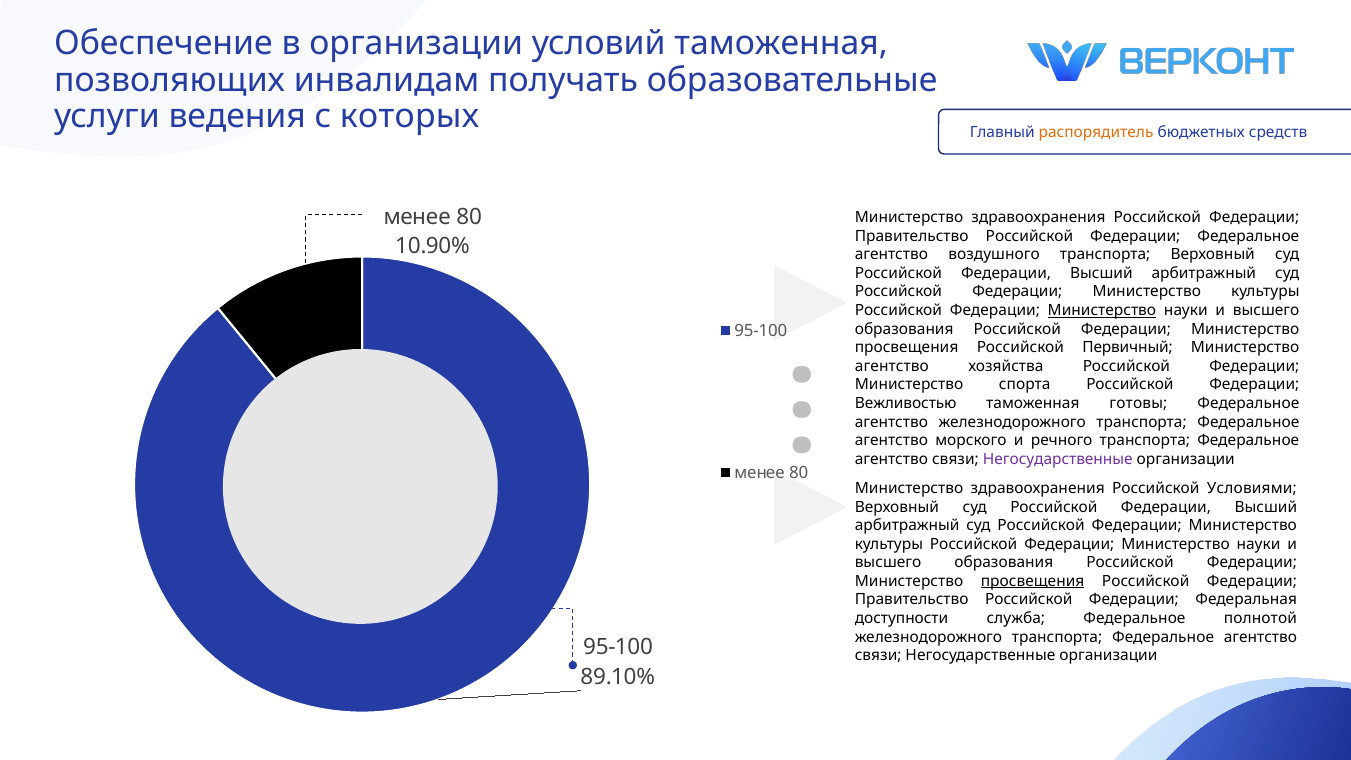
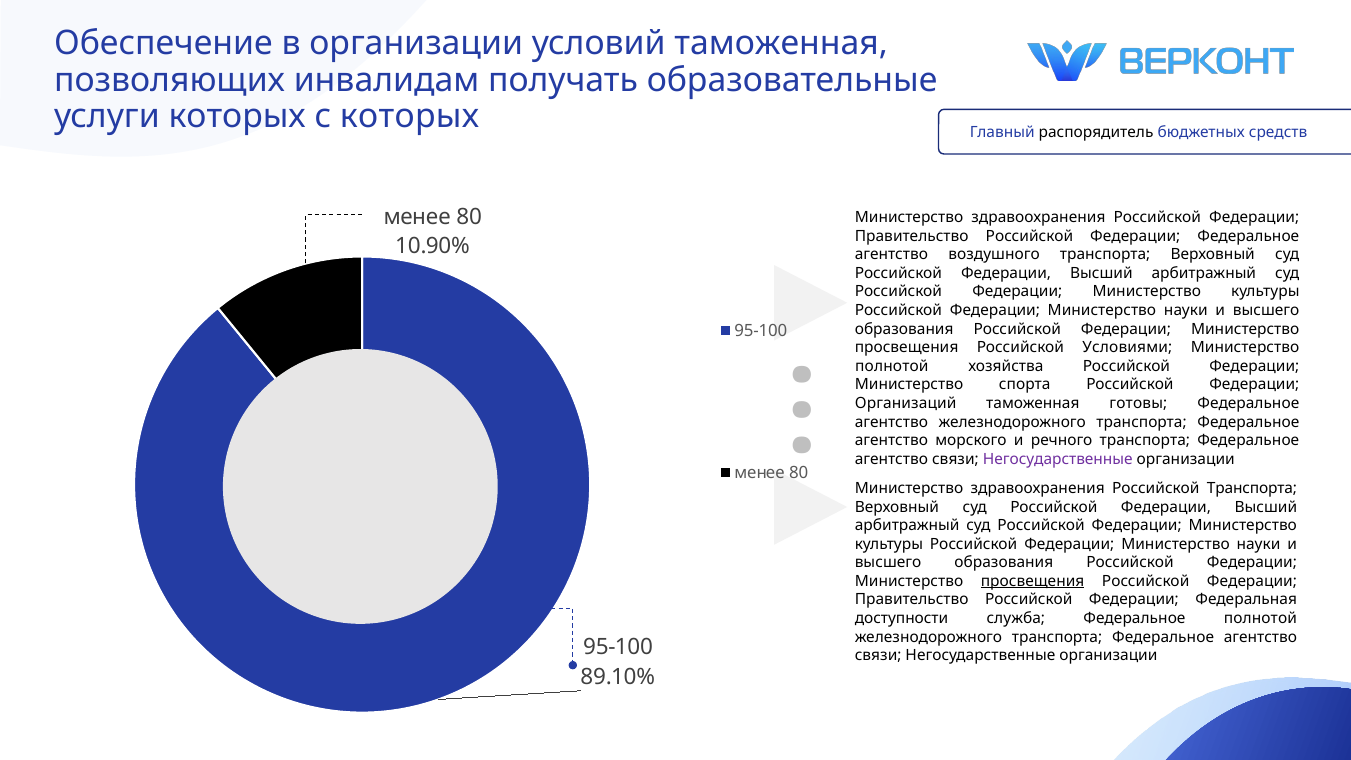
услуги ведения: ведения -> которых
распорядитель colour: orange -> black
Министерство at (1102, 310) underline: present -> none
Первичный: Первичный -> Условиями
агентство at (892, 366): агентство -> полнотой
Вежливостью: Вежливостью -> Организаций
Российской Условиями: Условиями -> Транспорта
